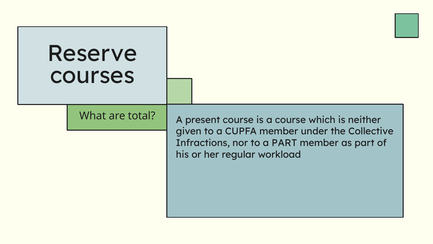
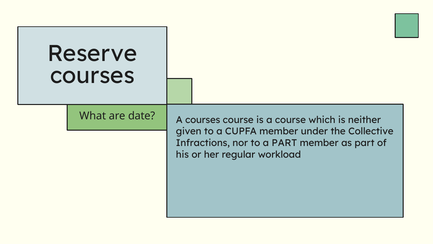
total: total -> date
A present: present -> courses
